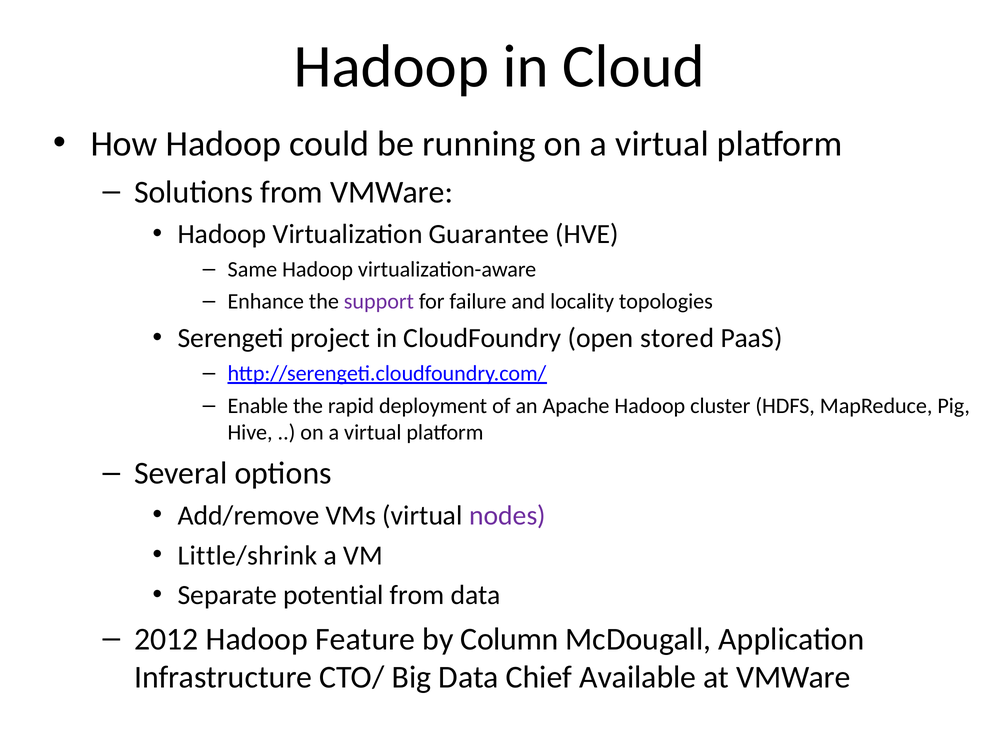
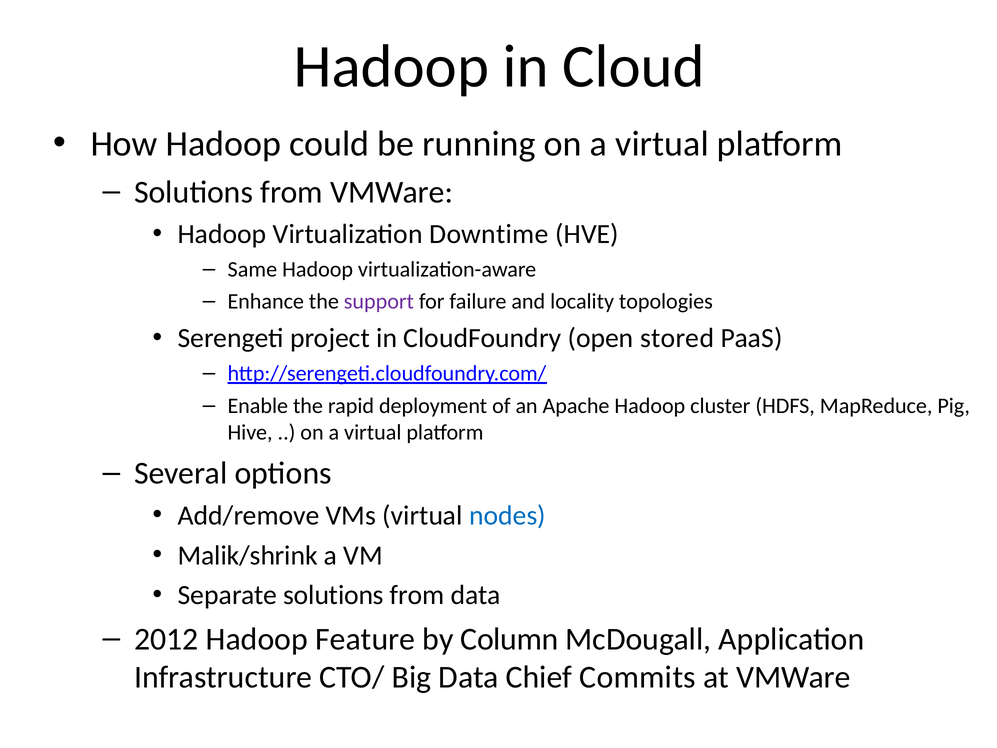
Guarantee: Guarantee -> Downtime
nodes colour: purple -> blue
Little/shrink: Little/shrink -> Malik/shrink
Separate potential: potential -> solutions
Available: Available -> Commits
